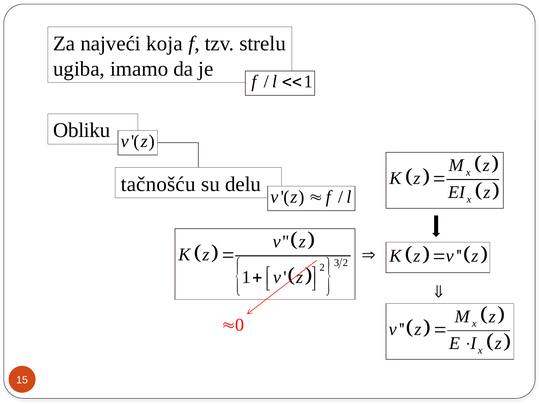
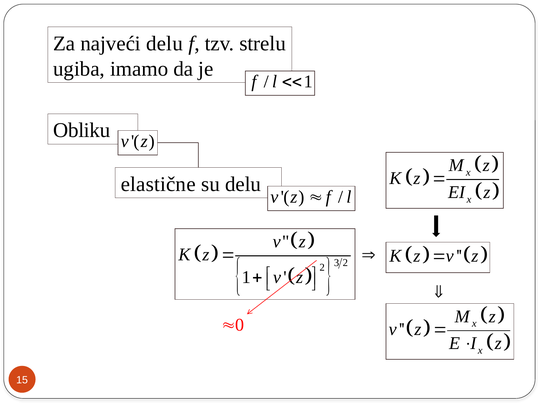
najveći koja: koja -> delu
tačnošću: tačnošću -> elastične
